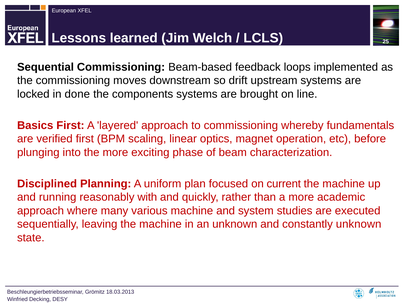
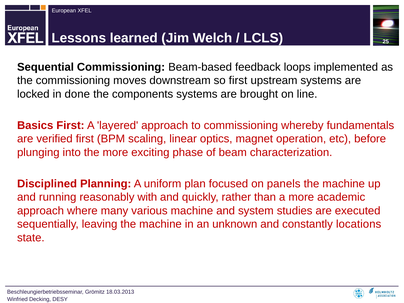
so drift: drift -> first
current: current -> panels
constantly unknown: unknown -> locations
